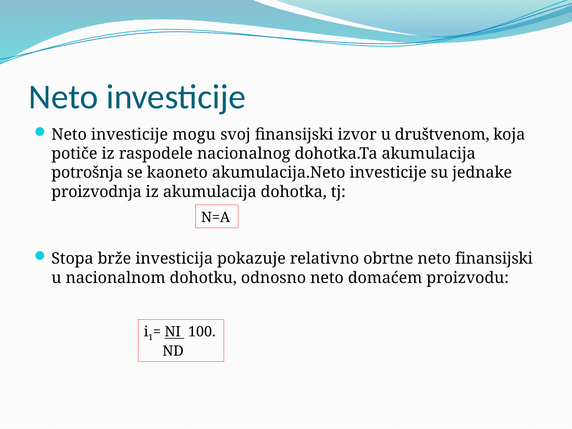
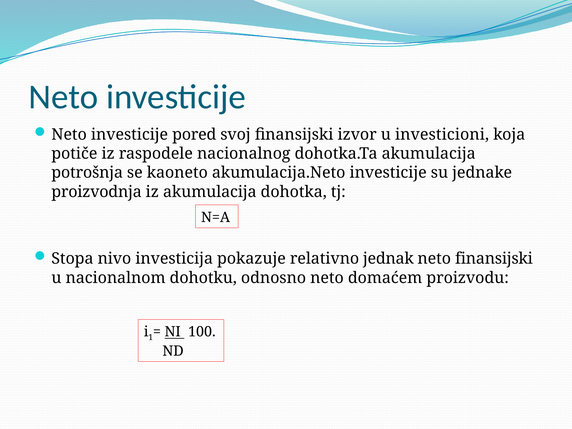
mogu: mogu -> pored
društvenom: društvenom -> investicioni
brže: brže -> nivo
obrtne: obrtne -> jednak
